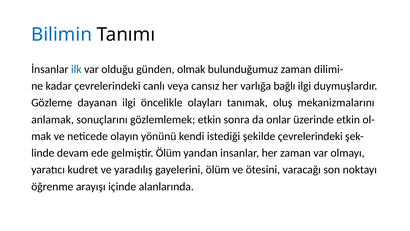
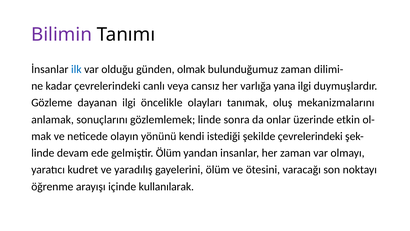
Bilimin colour: blue -> purple
bağlı: bağlı -> yana
gözlemlemek etkin: etkin -> linde
alanlarında: alanlarında -> kullanılarak
